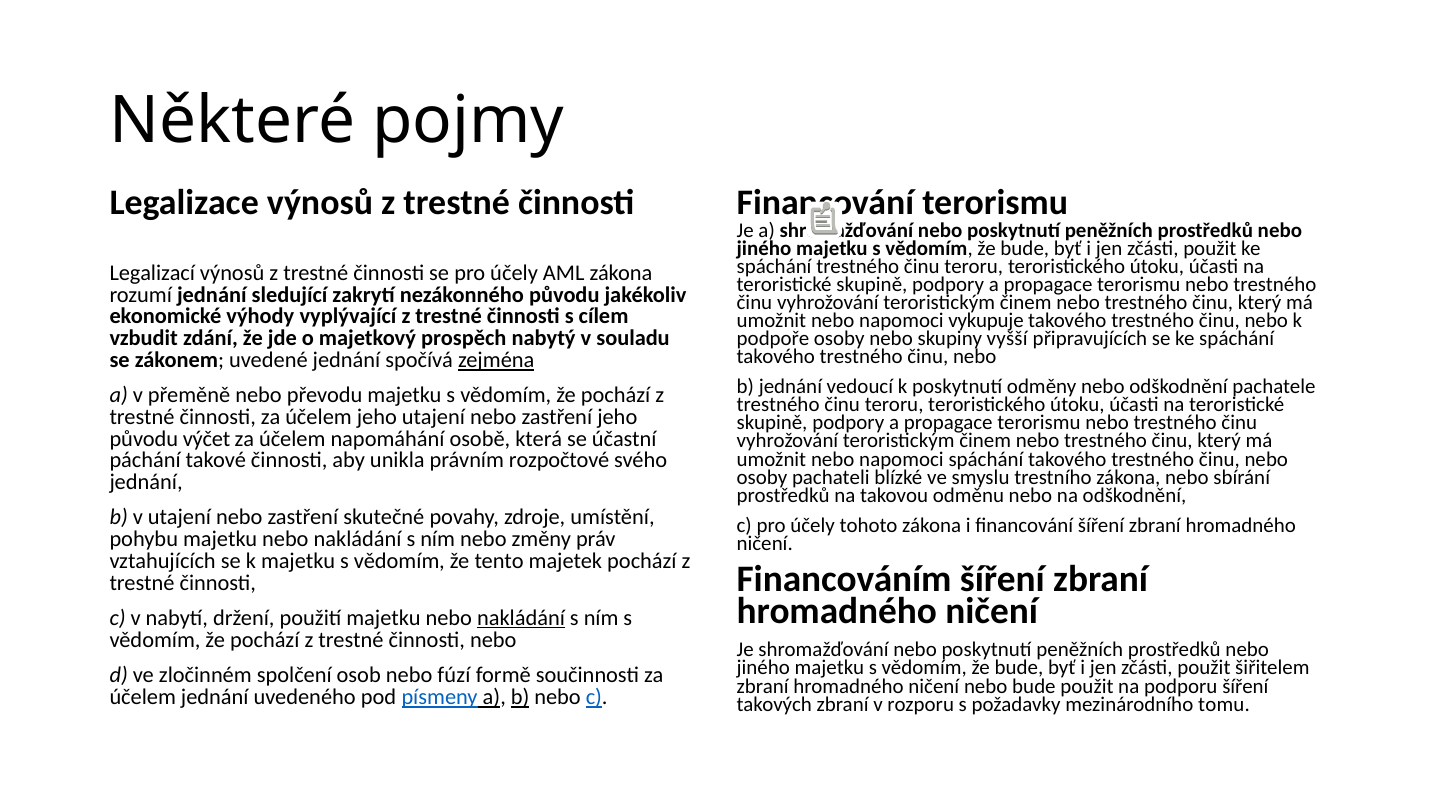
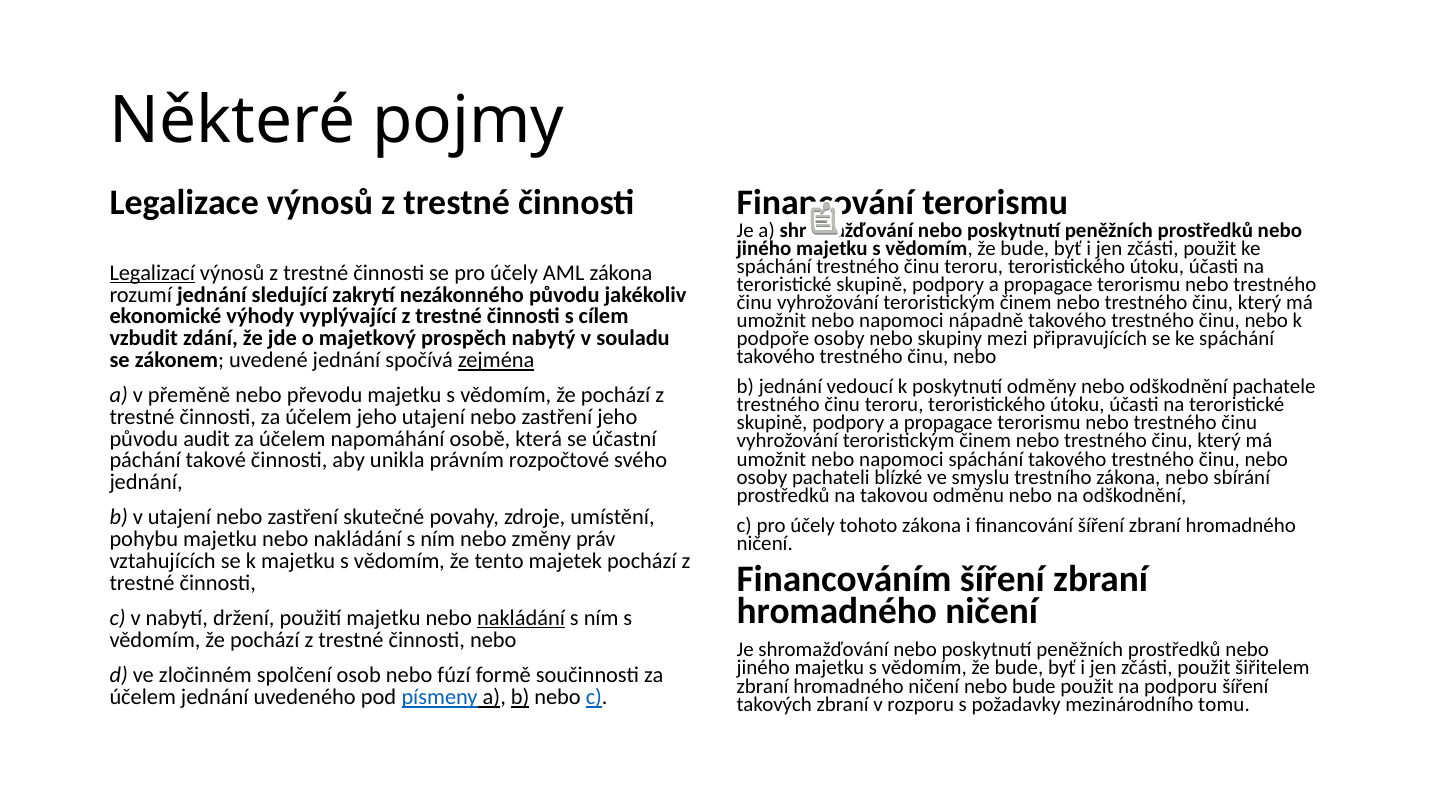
Legalizací underline: none -> present
vykupuje: vykupuje -> nápadně
vyšší: vyšší -> mezi
výčet: výčet -> audit
